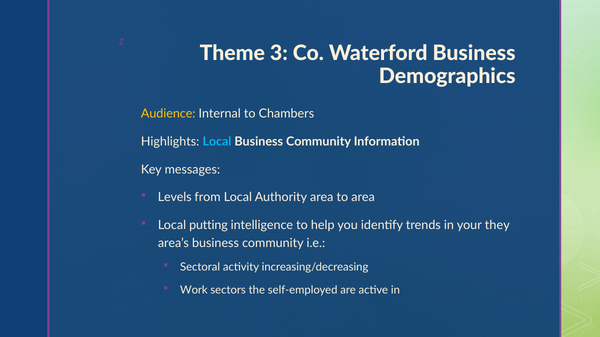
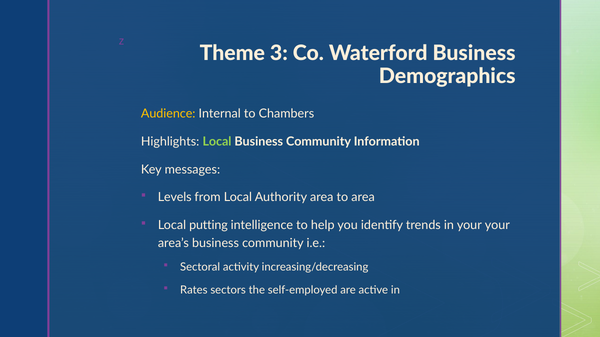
Local at (217, 142) colour: light blue -> light green
your they: they -> your
Work: Work -> Rates
